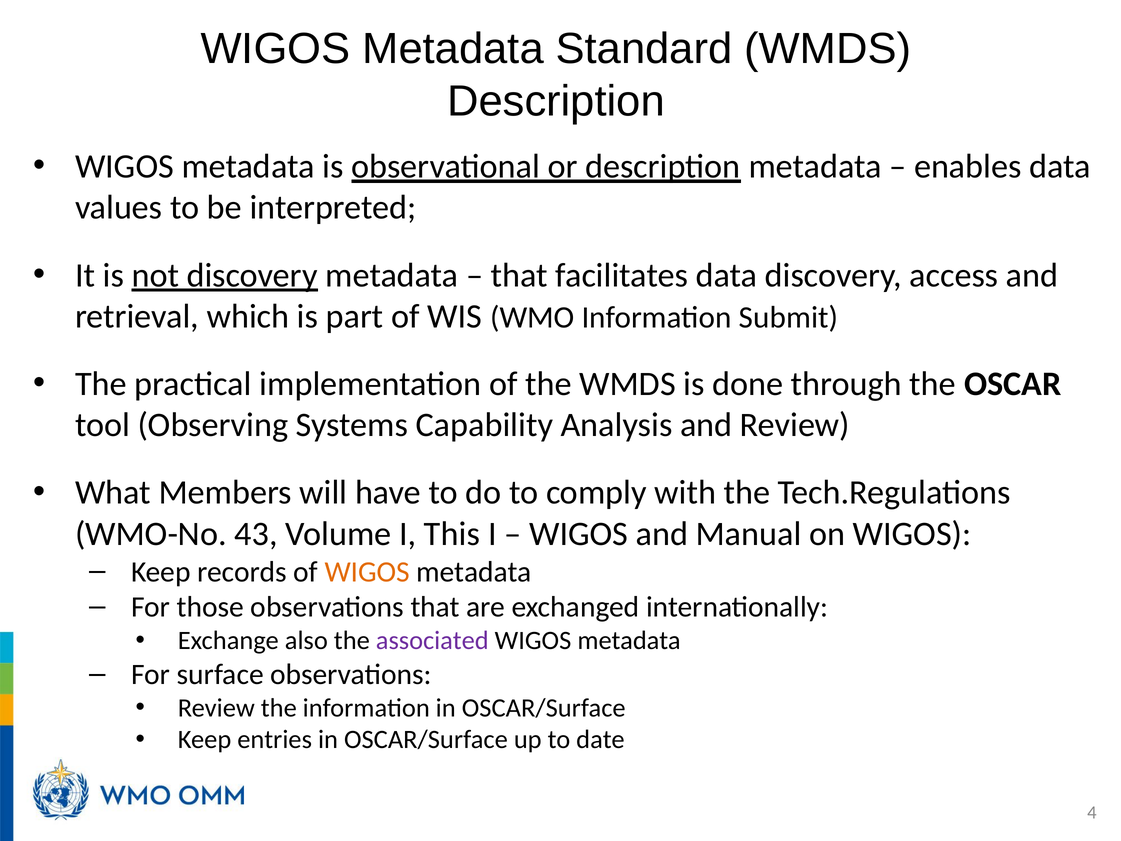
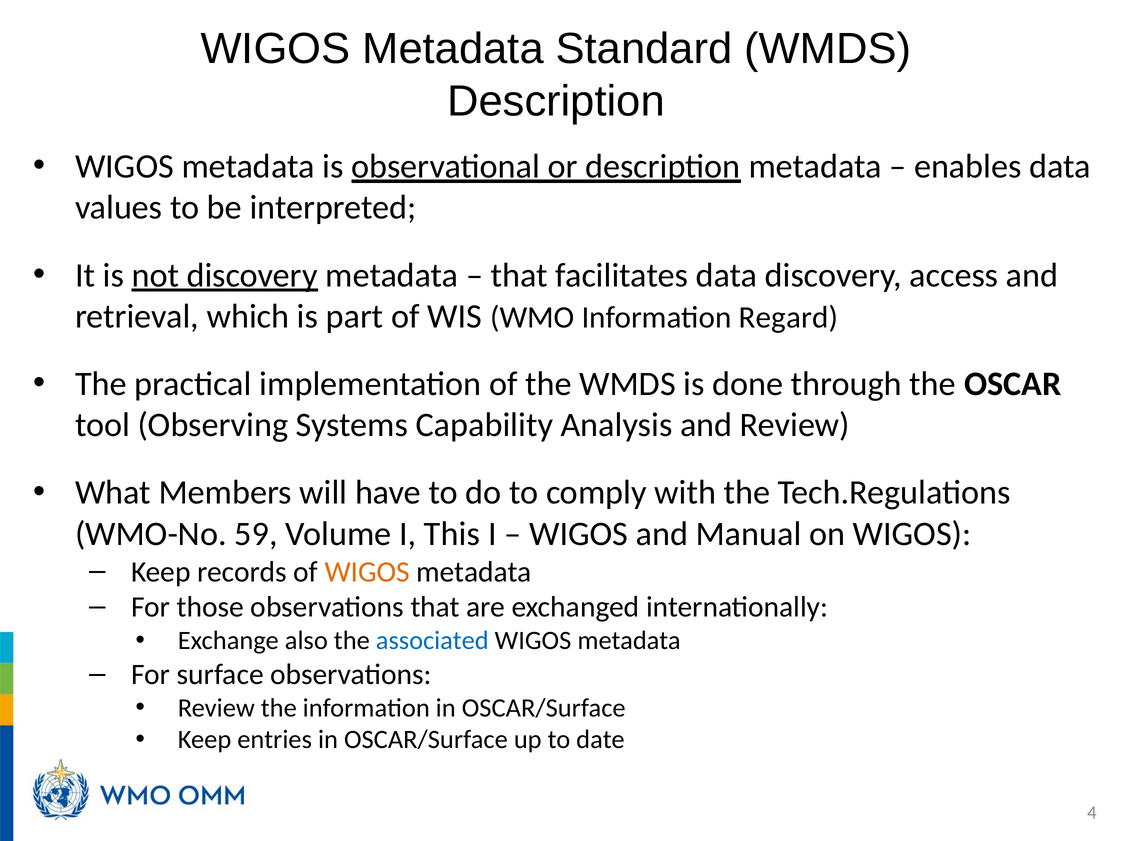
Submit: Submit -> Regard
43: 43 -> 59
associated colour: purple -> blue
